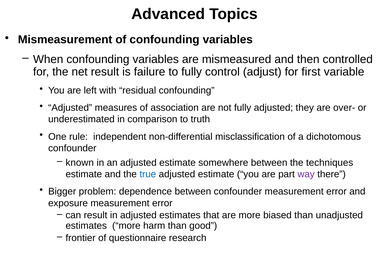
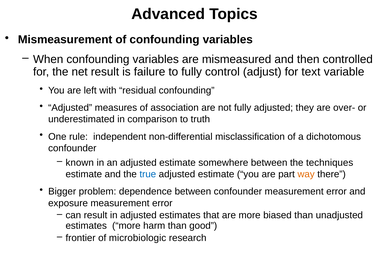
first: first -> text
way colour: purple -> orange
questionnaire: questionnaire -> microbiologic
